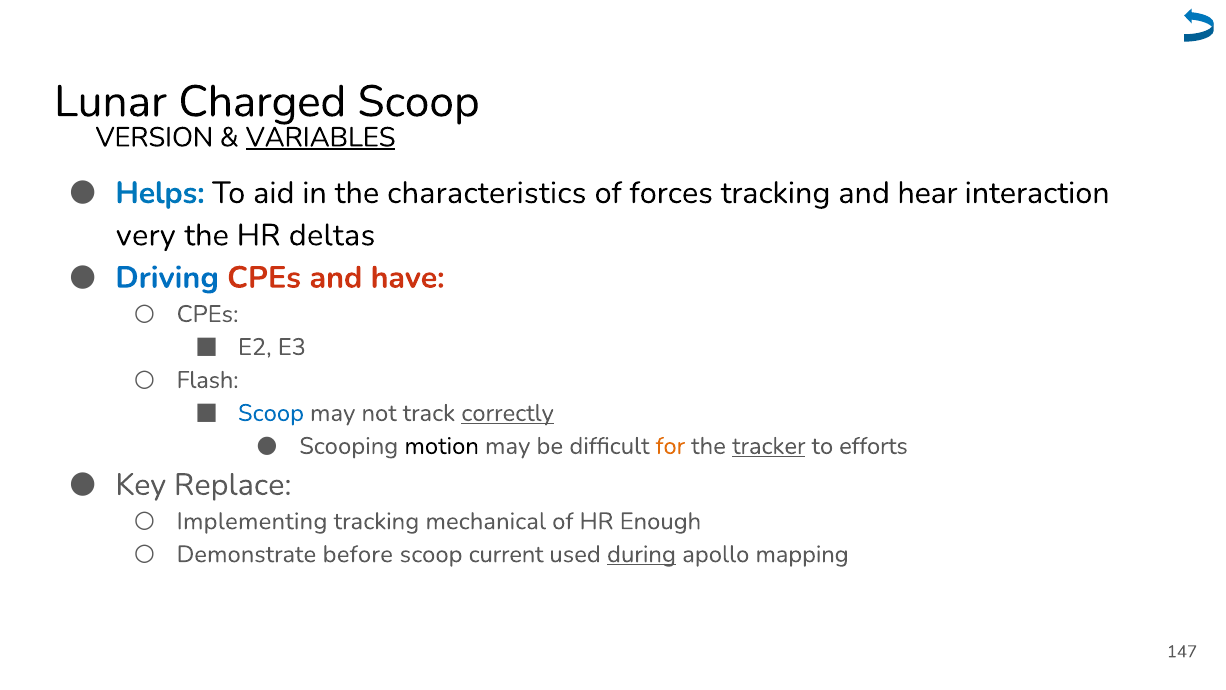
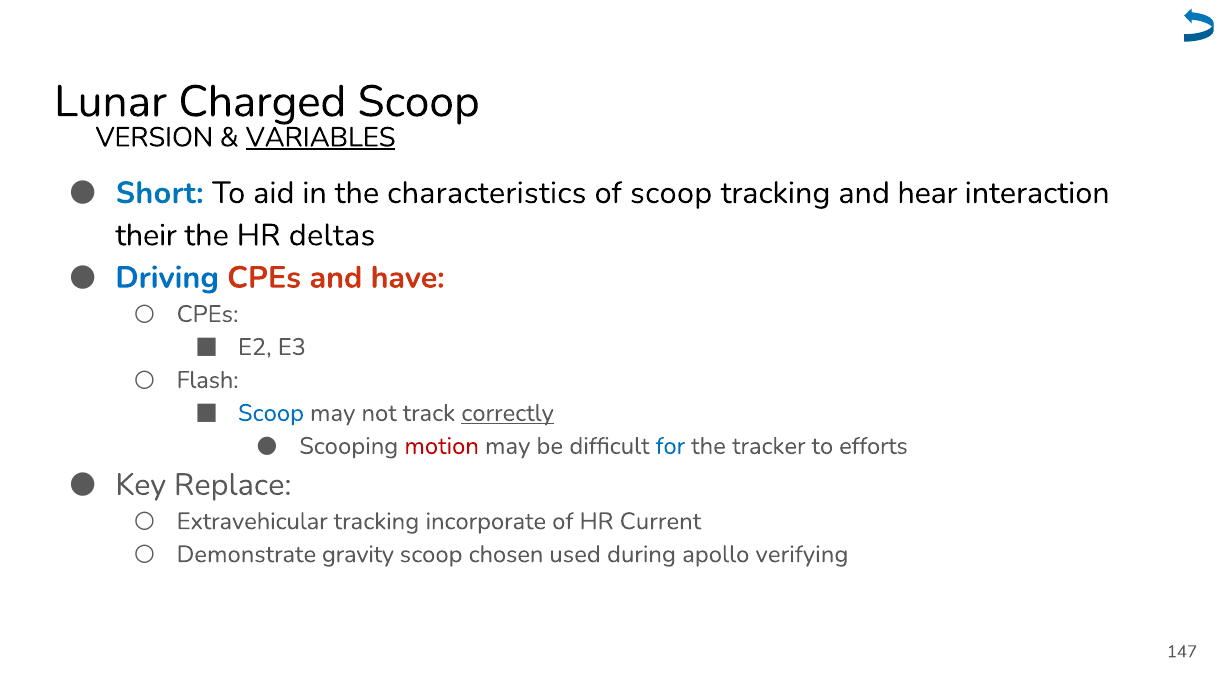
Helps: Helps -> Short
of forces: forces -> scoop
very: very -> their
motion colour: black -> red
for colour: orange -> blue
tracker underline: present -> none
Implementing: Implementing -> Extravehicular
mechanical: mechanical -> incorporate
Enough: Enough -> Current
before: before -> gravity
current: current -> chosen
during underline: present -> none
mapping: mapping -> verifying
